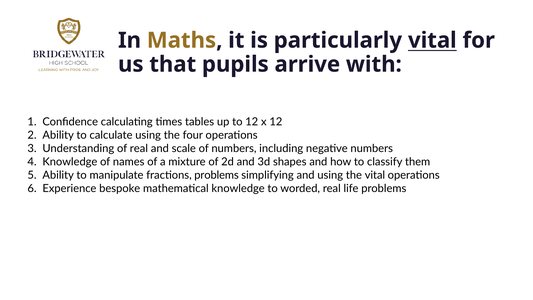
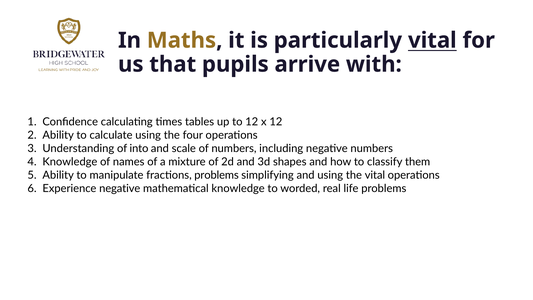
of real: real -> into
Experience bespoke: bespoke -> negative
